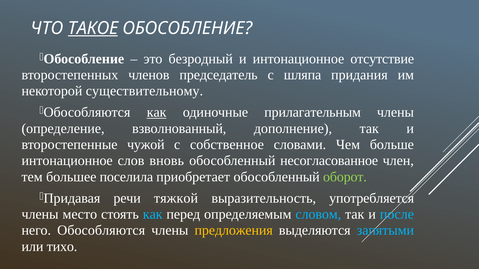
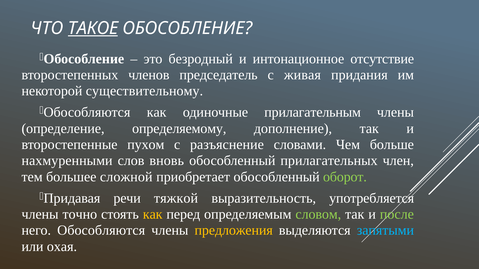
шляпа: шляпа -> живая
как at (157, 112) underline: present -> none
взволнованный: взволнованный -> определяемому
чужой: чужой -> пухом
собственное: собственное -> разъяснение
интонационное at (67, 161): интонационное -> нахмуренными
несогласованное: несогласованное -> прилагательных
поселила: поселила -> сложной
место: место -> точно
как at (153, 215) colour: light blue -> yellow
словом colour: light blue -> light green
после colour: light blue -> light green
тихо: тихо -> охая
